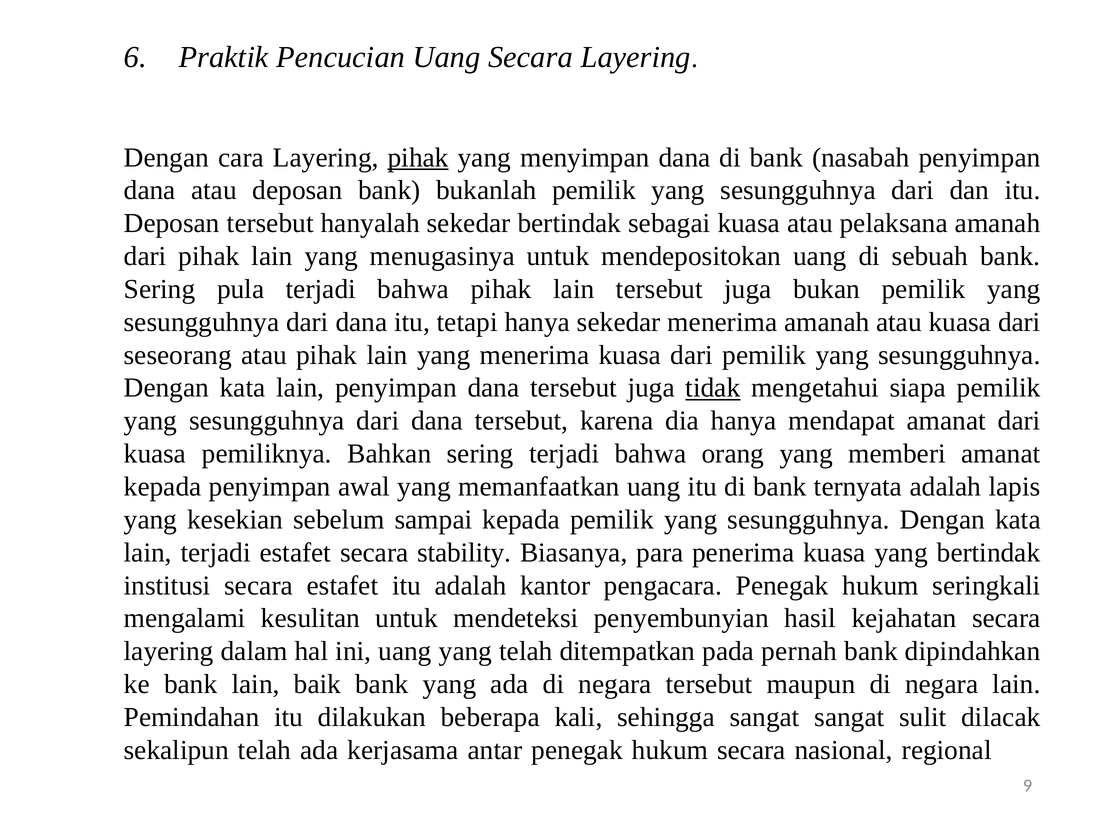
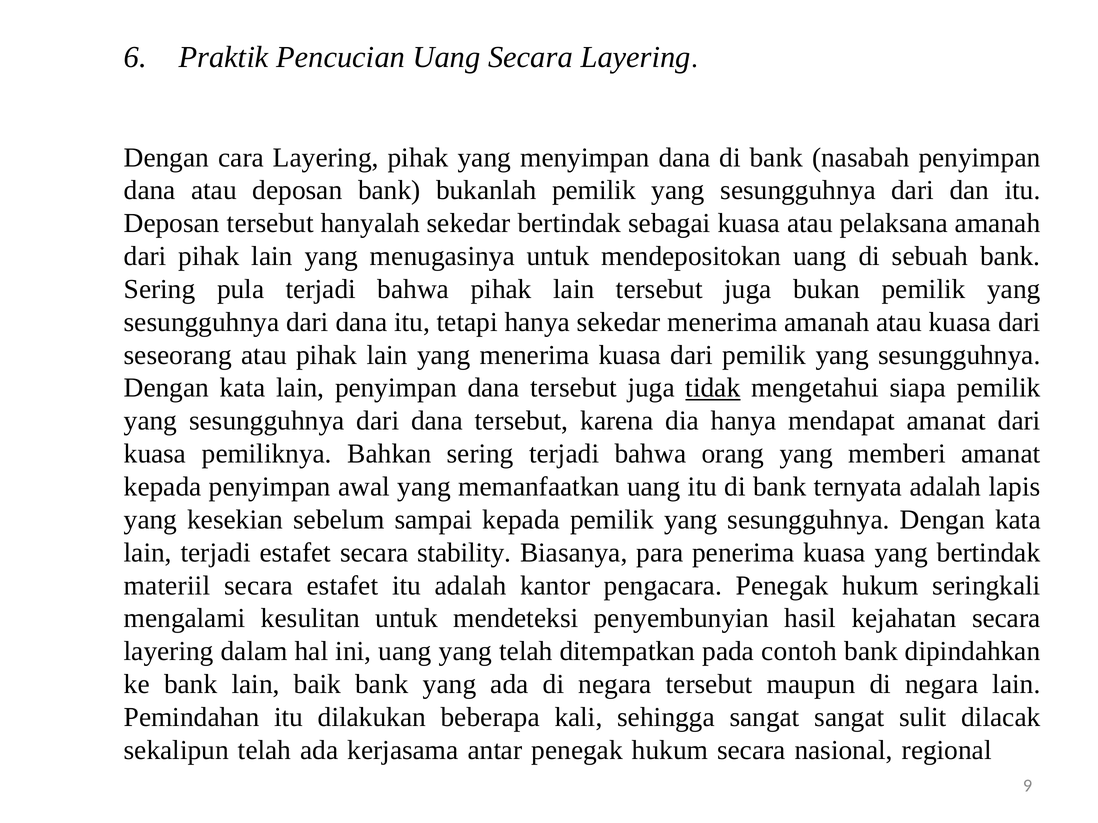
pihak at (418, 158) underline: present -> none
institusi: institusi -> materiil
pernah: pernah -> contoh
